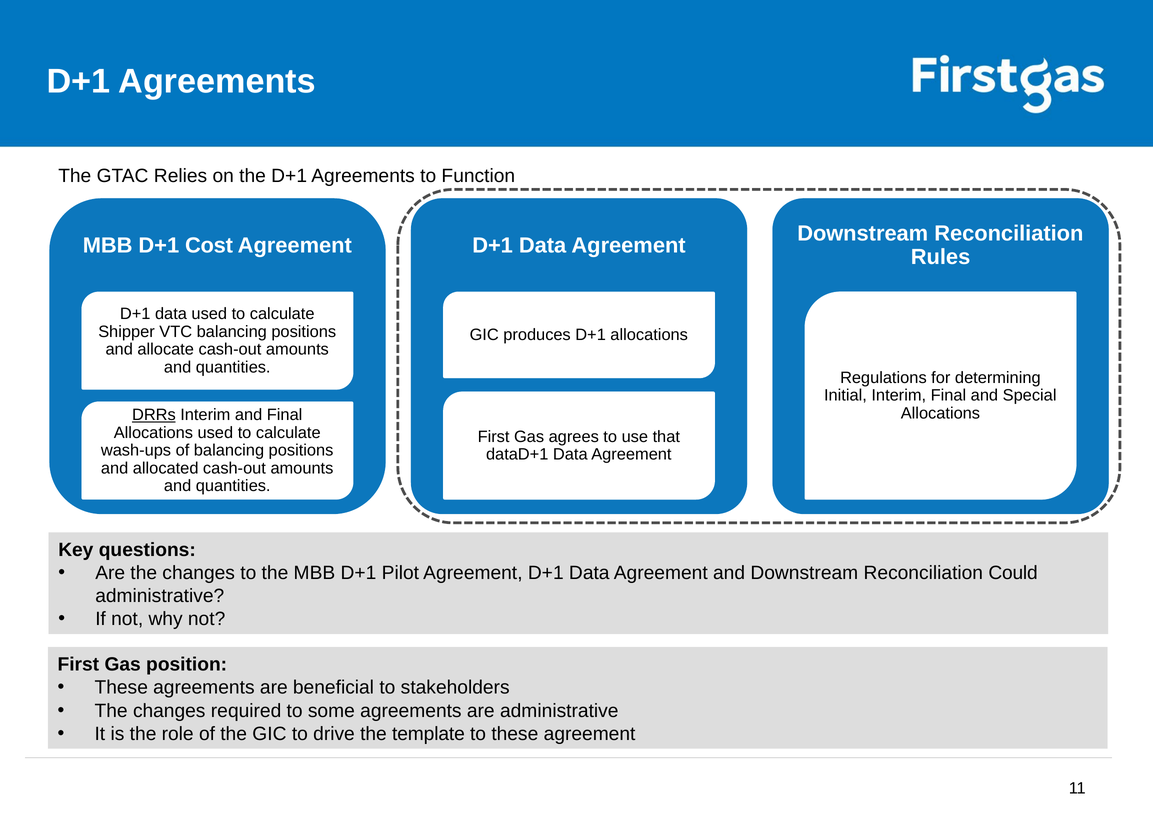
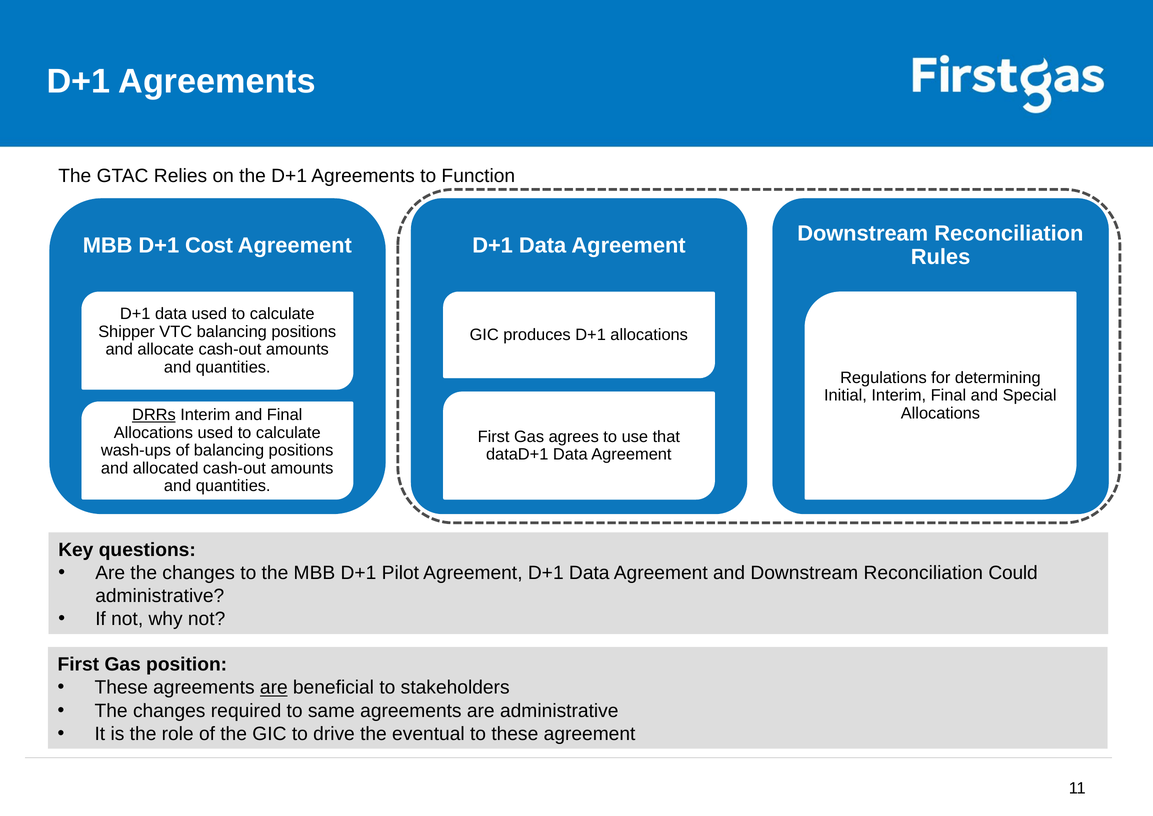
are at (274, 687) underline: none -> present
some: some -> same
template: template -> eventual
